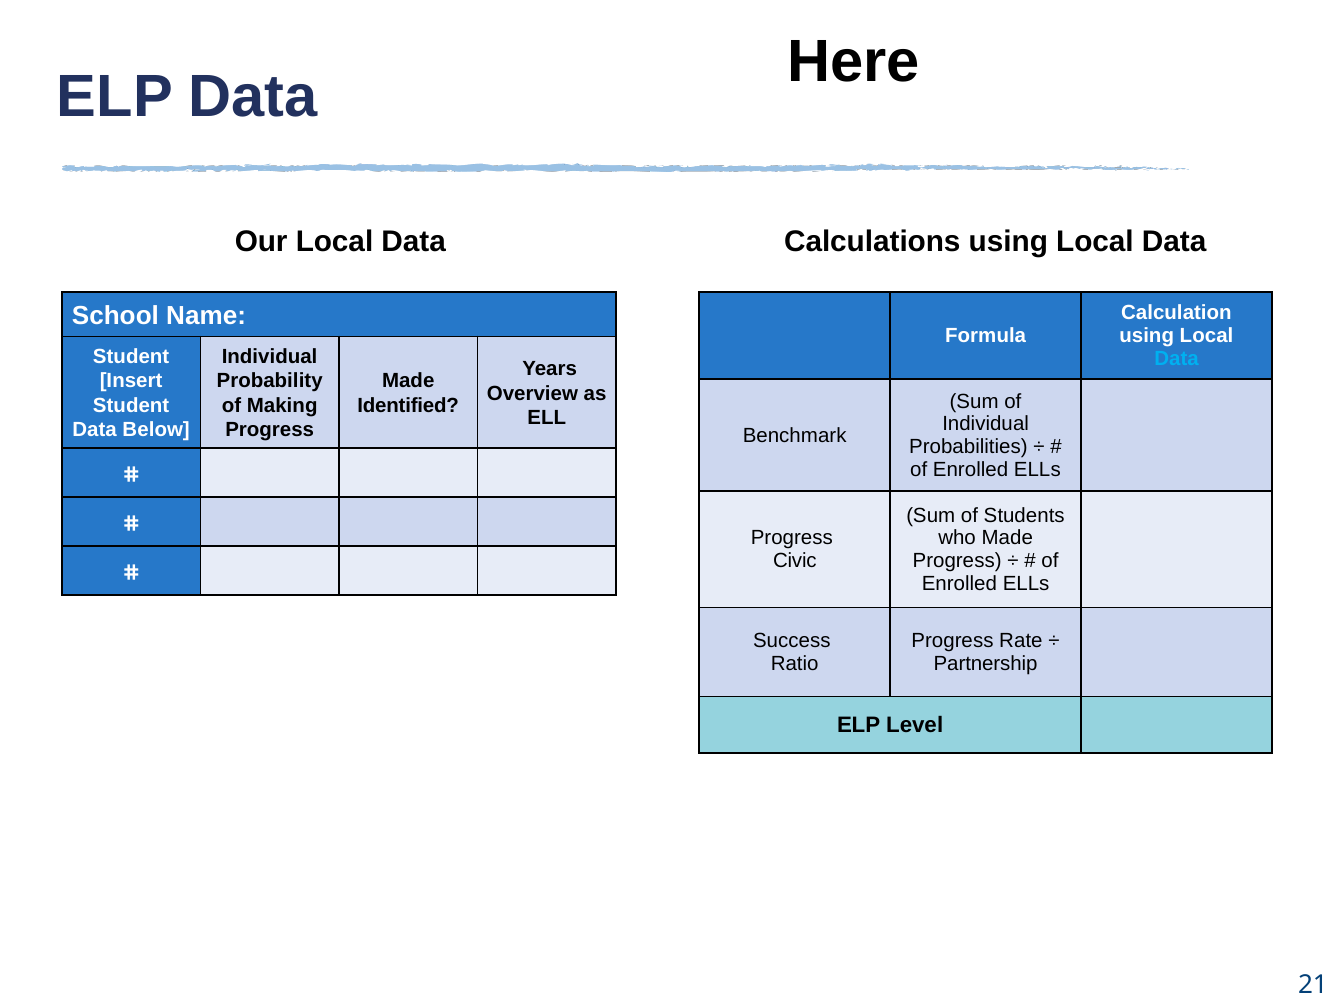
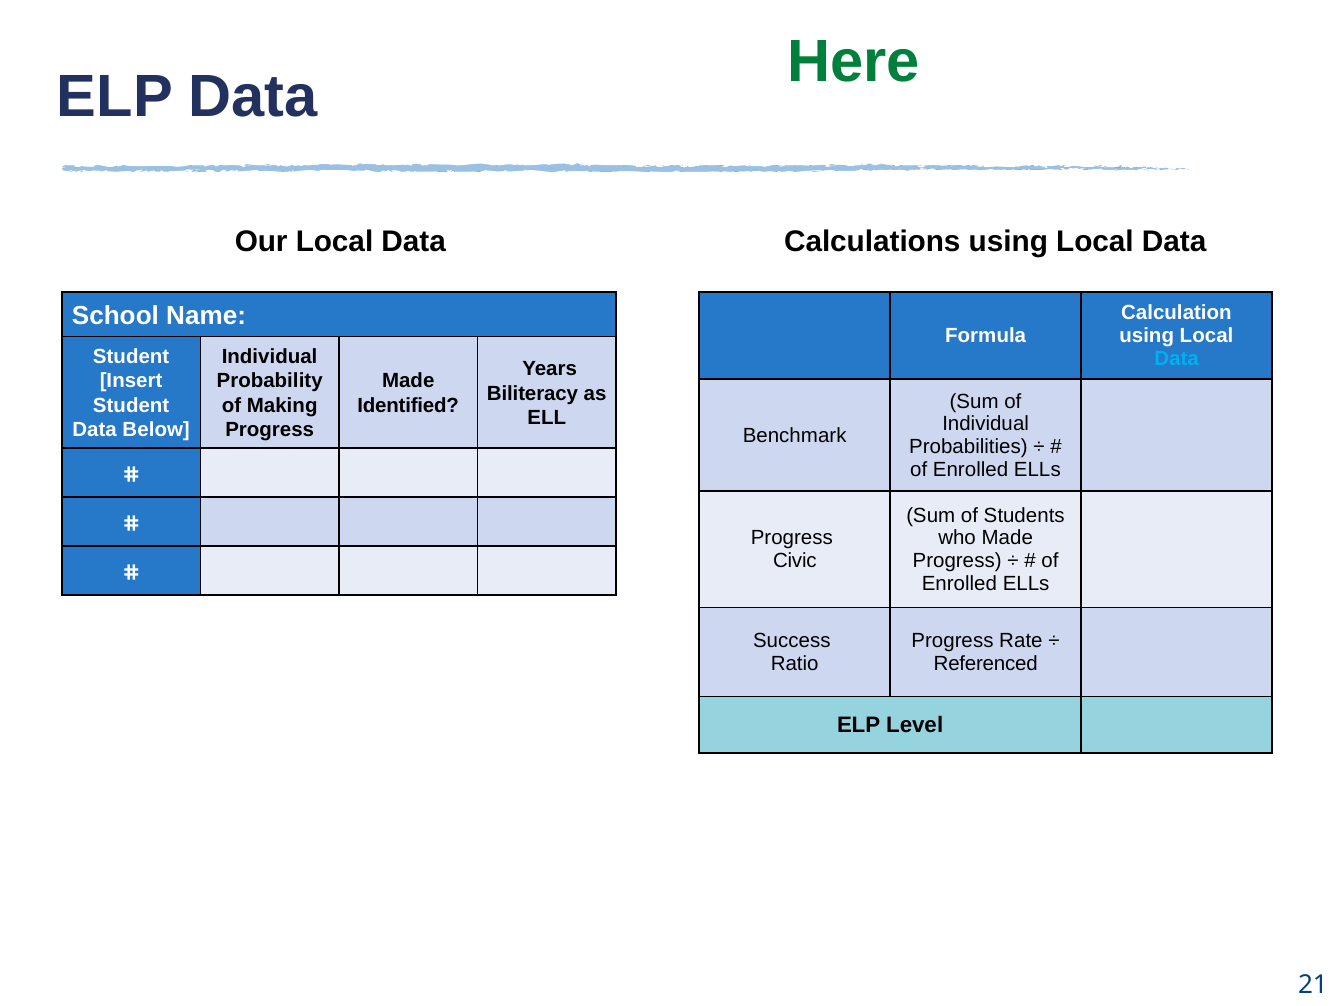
Here colour: black -> green
Overview: Overview -> Biliteracy
Partnership: Partnership -> Referenced
